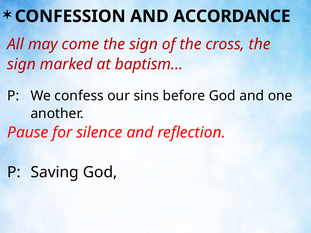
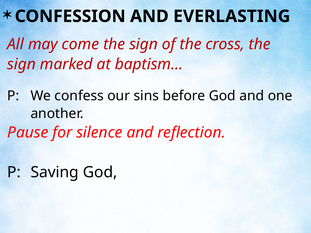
ACCORDANCE: ACCORDANCE -> EVERLASTING
